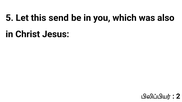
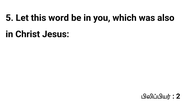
send: send -> word
